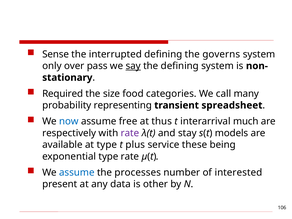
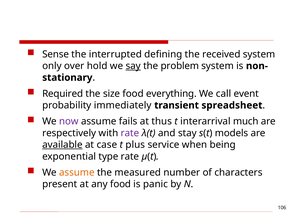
governs: governs -> received
pass: pass -> hold
the defining: defining -> problem
categories: categories -> everything
many: many -> event
representing: representing -> immediately
now colour: blue -> purple
free: free -> fails
available underline: none -> present
at type: type -> case
these: these -> when
assume at (77, 172) colour: blue -> orange
processes: processes -> measured
interested: interested -> characters
any data: data -> food
other: other -> panic
